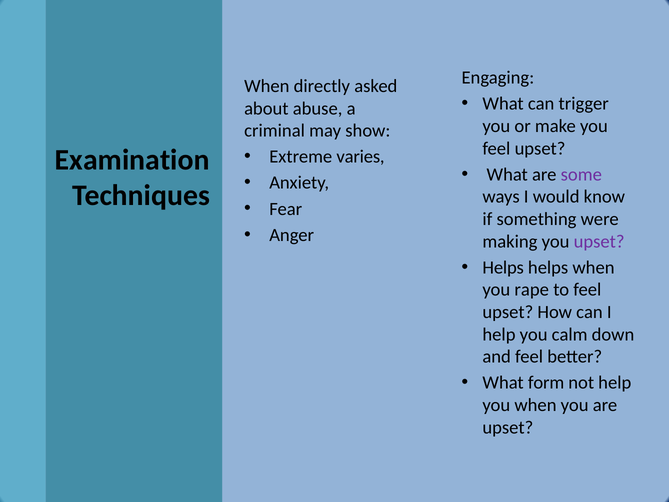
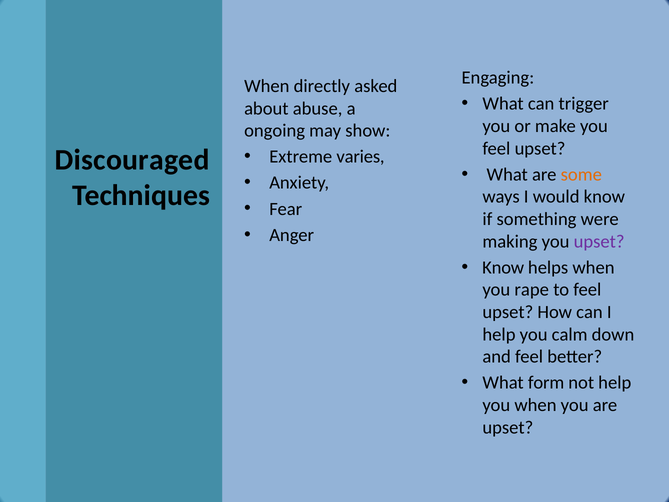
criminal: criminal -> ongoing
Examination: Examination -> Discouraged
some colour: purple -> orange
Helps at (503, 267): Helps -> Know
